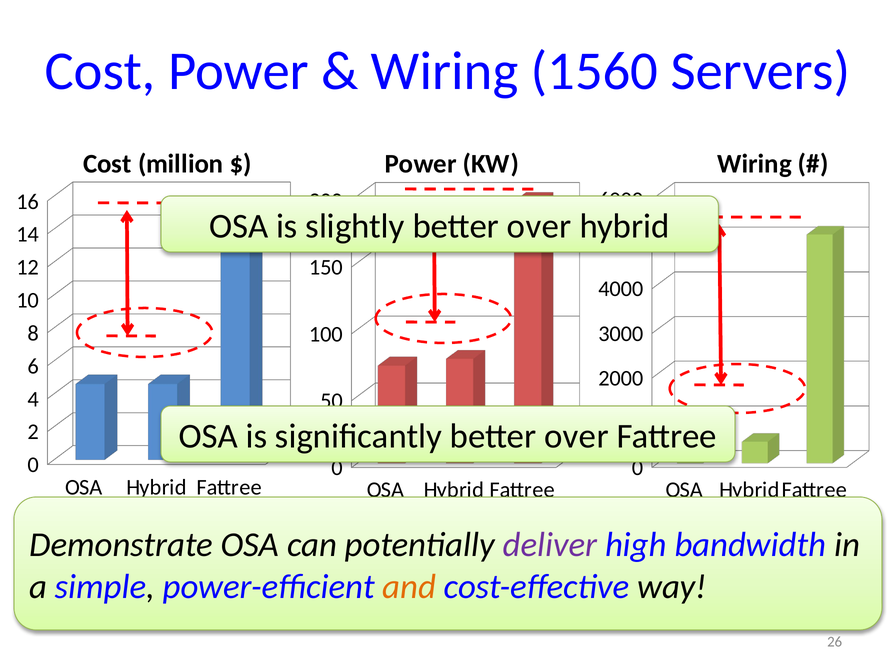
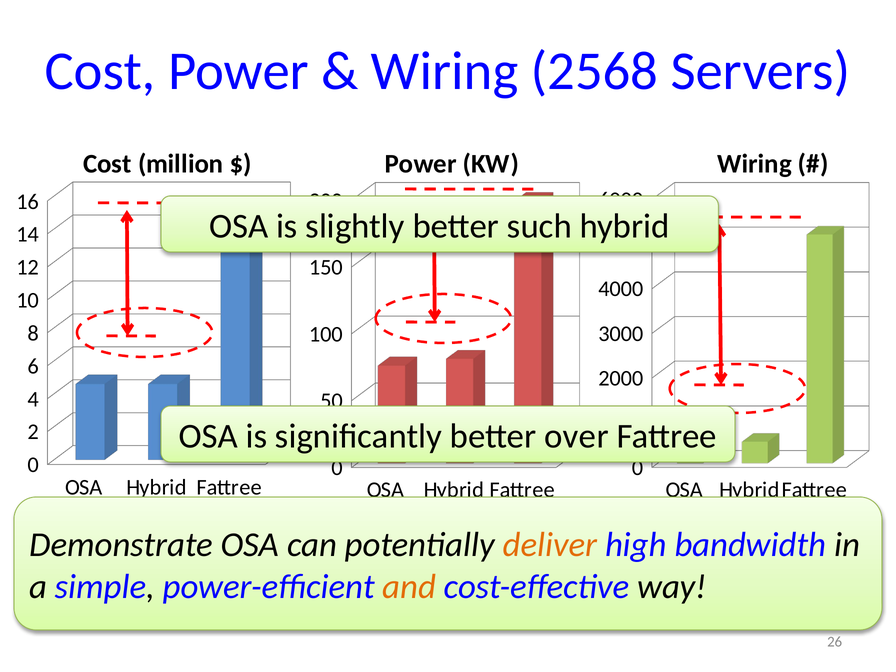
1560: 1560 -> 2568
slightly better over: over -> such
deliver colour: purple -> orange
